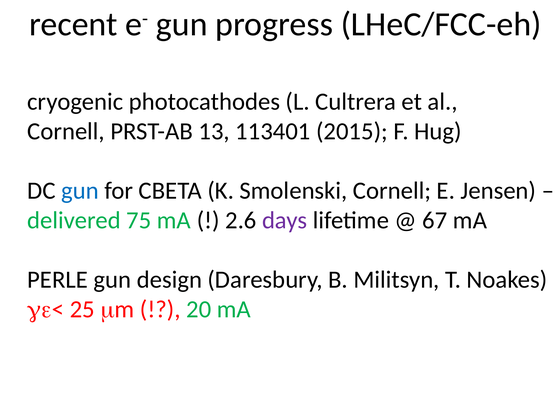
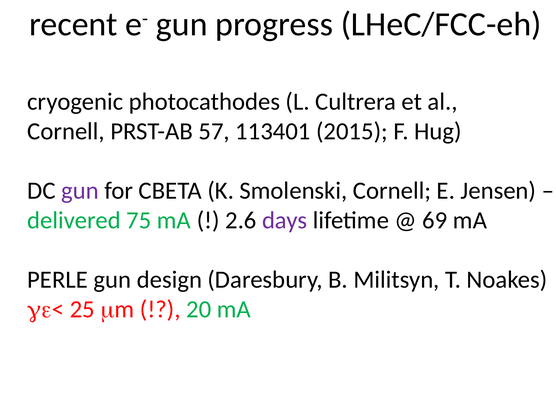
13: 13 -> 57
gun at (80, 191) colour: blue -> purple
67: 67 -> 69
